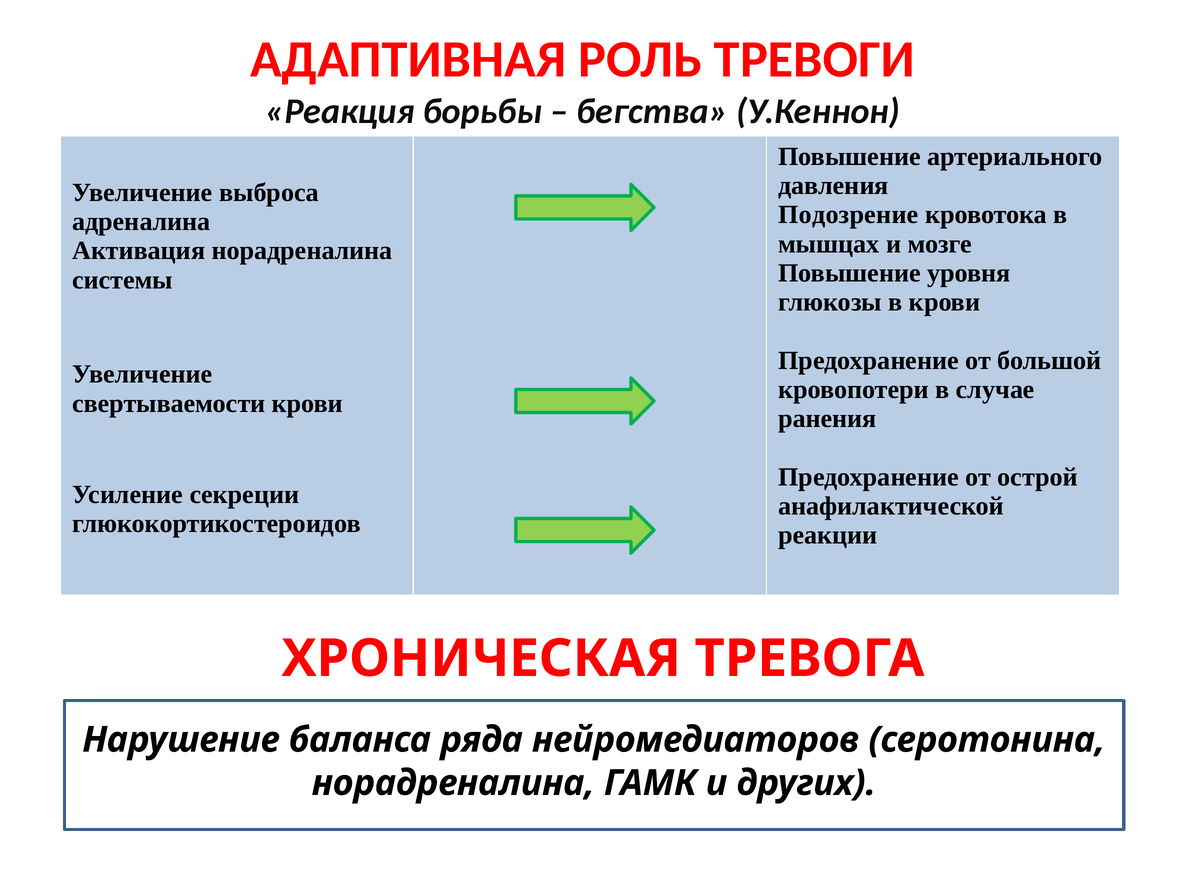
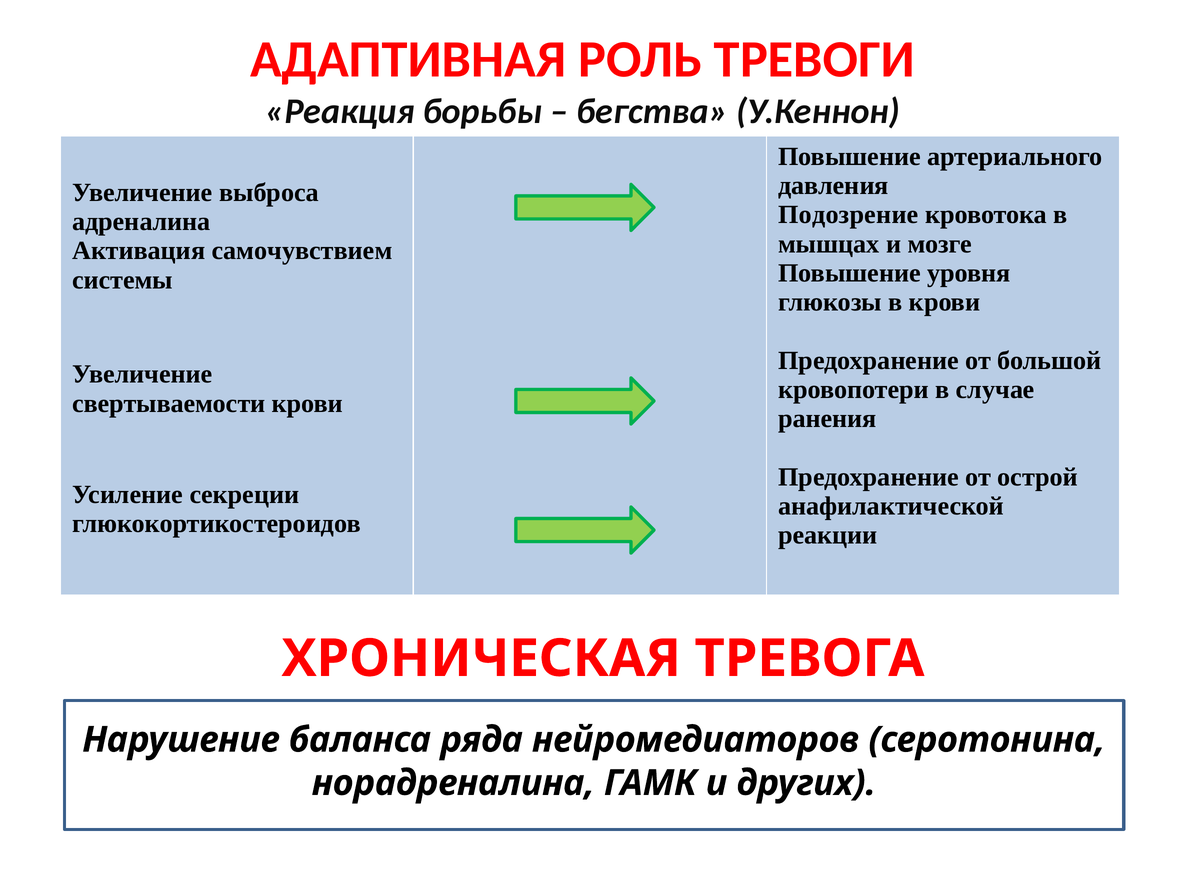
Активация норадреналина: норадреналина -> самочувствием
